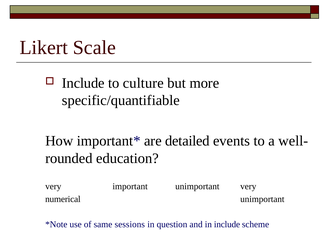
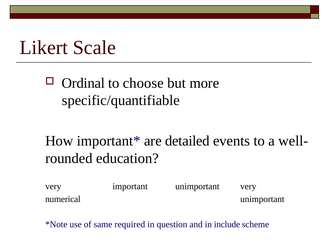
Include at (83, 83): Include -> Ordinal
culture: culture -> choose
sessions: sessions -> required
